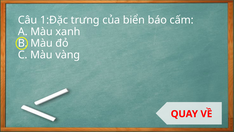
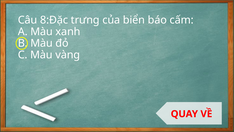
1:Đặc: 1:Đặc -> 8:Đặc
